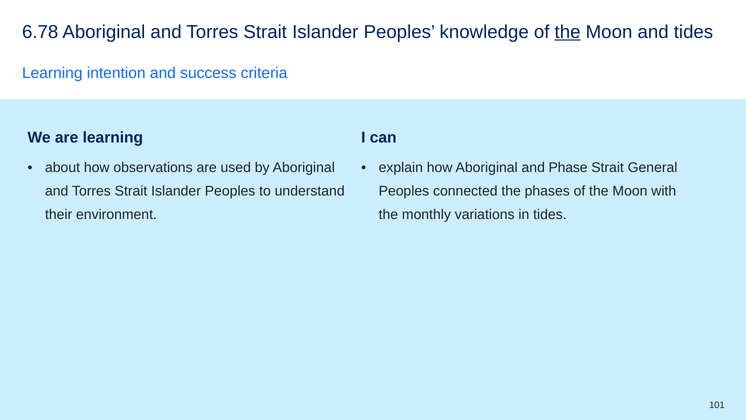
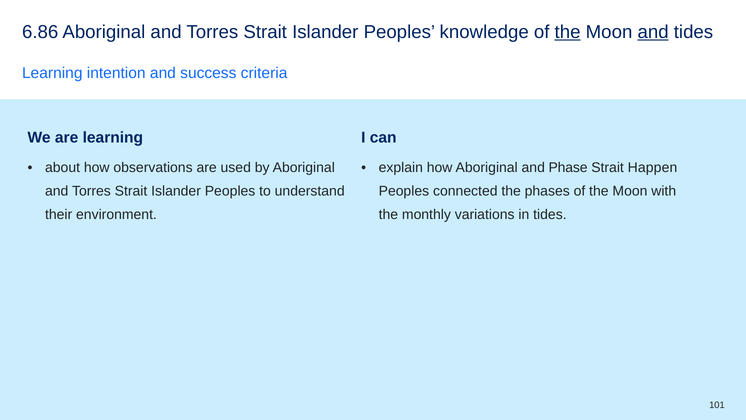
6.78: 6.78 -> 6.86
and at (653, 32) underline: none -> present
General: General -> Happen
